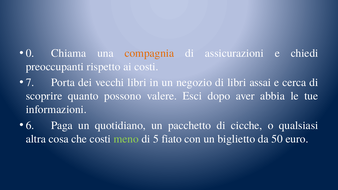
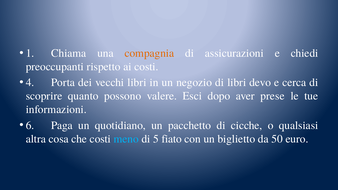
0: 0 -> 1
7: 7 -> 4
assai: assai -> devo
abbia: abbia -> prese
meno colour: light green -> light blue
